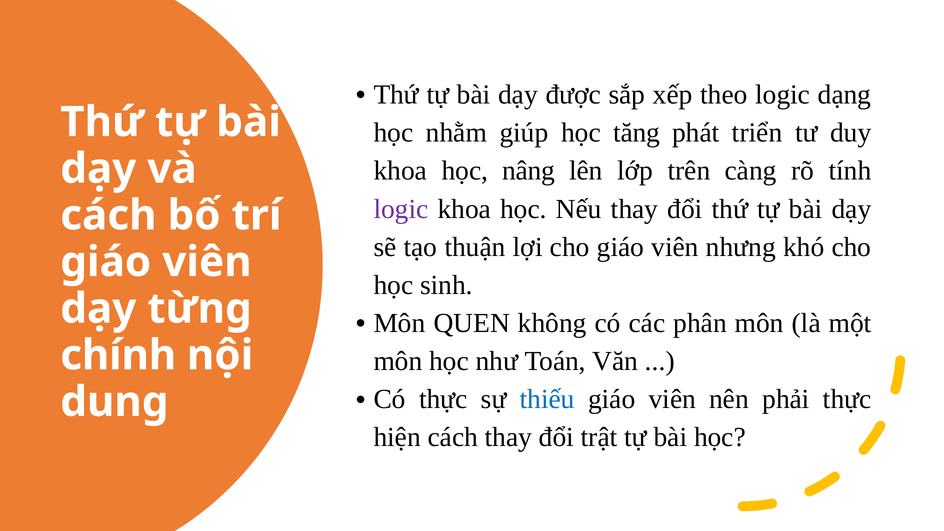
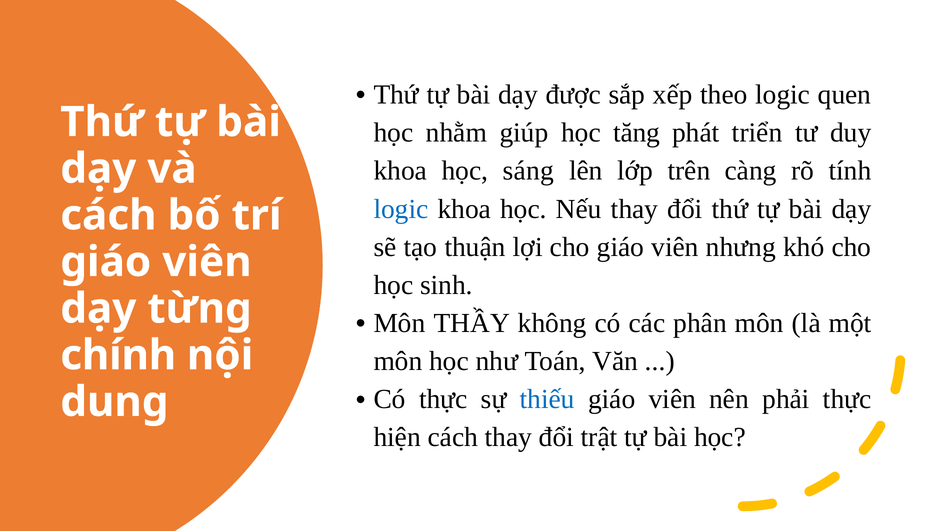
dạng: dạng -> quen
nâng: nâng -> sáng
logic at (401, 209) colour: purple -> blue
QUEN: QUEN -> THẦY
